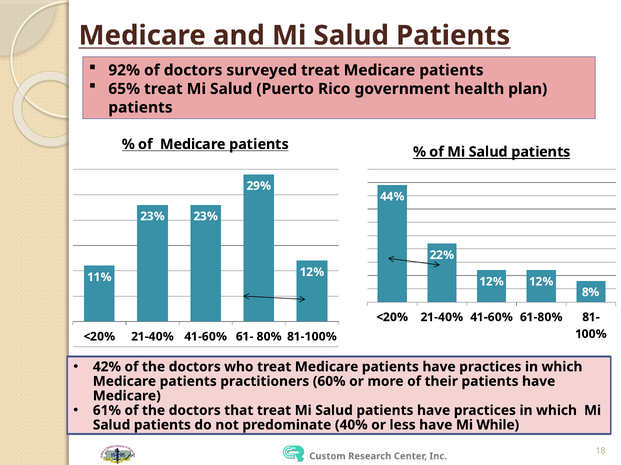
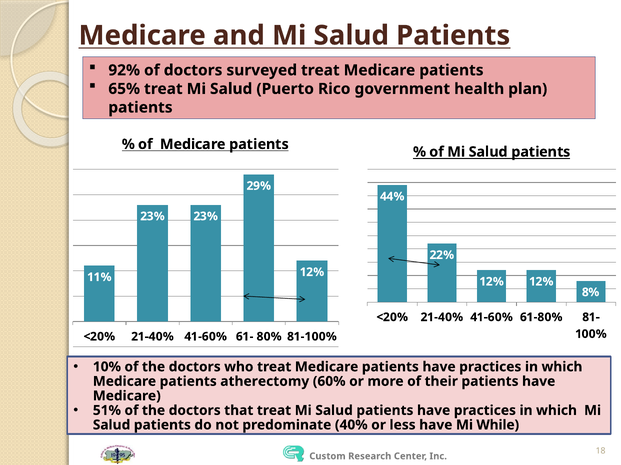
42%: 42% -> 10%
practitioners: practitioners -> atherectomy
61%: 61% -> 51%
